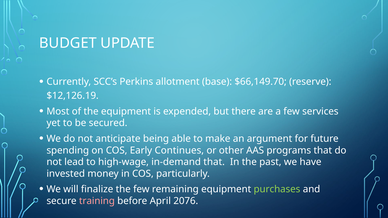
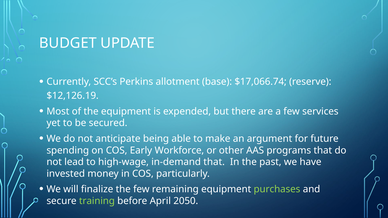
$66,149.70: $66,149.70 -> $17,066.74
Continues: Continues -> Workforce
training colour: pink -> light green
2076: 2076 -> 2050
